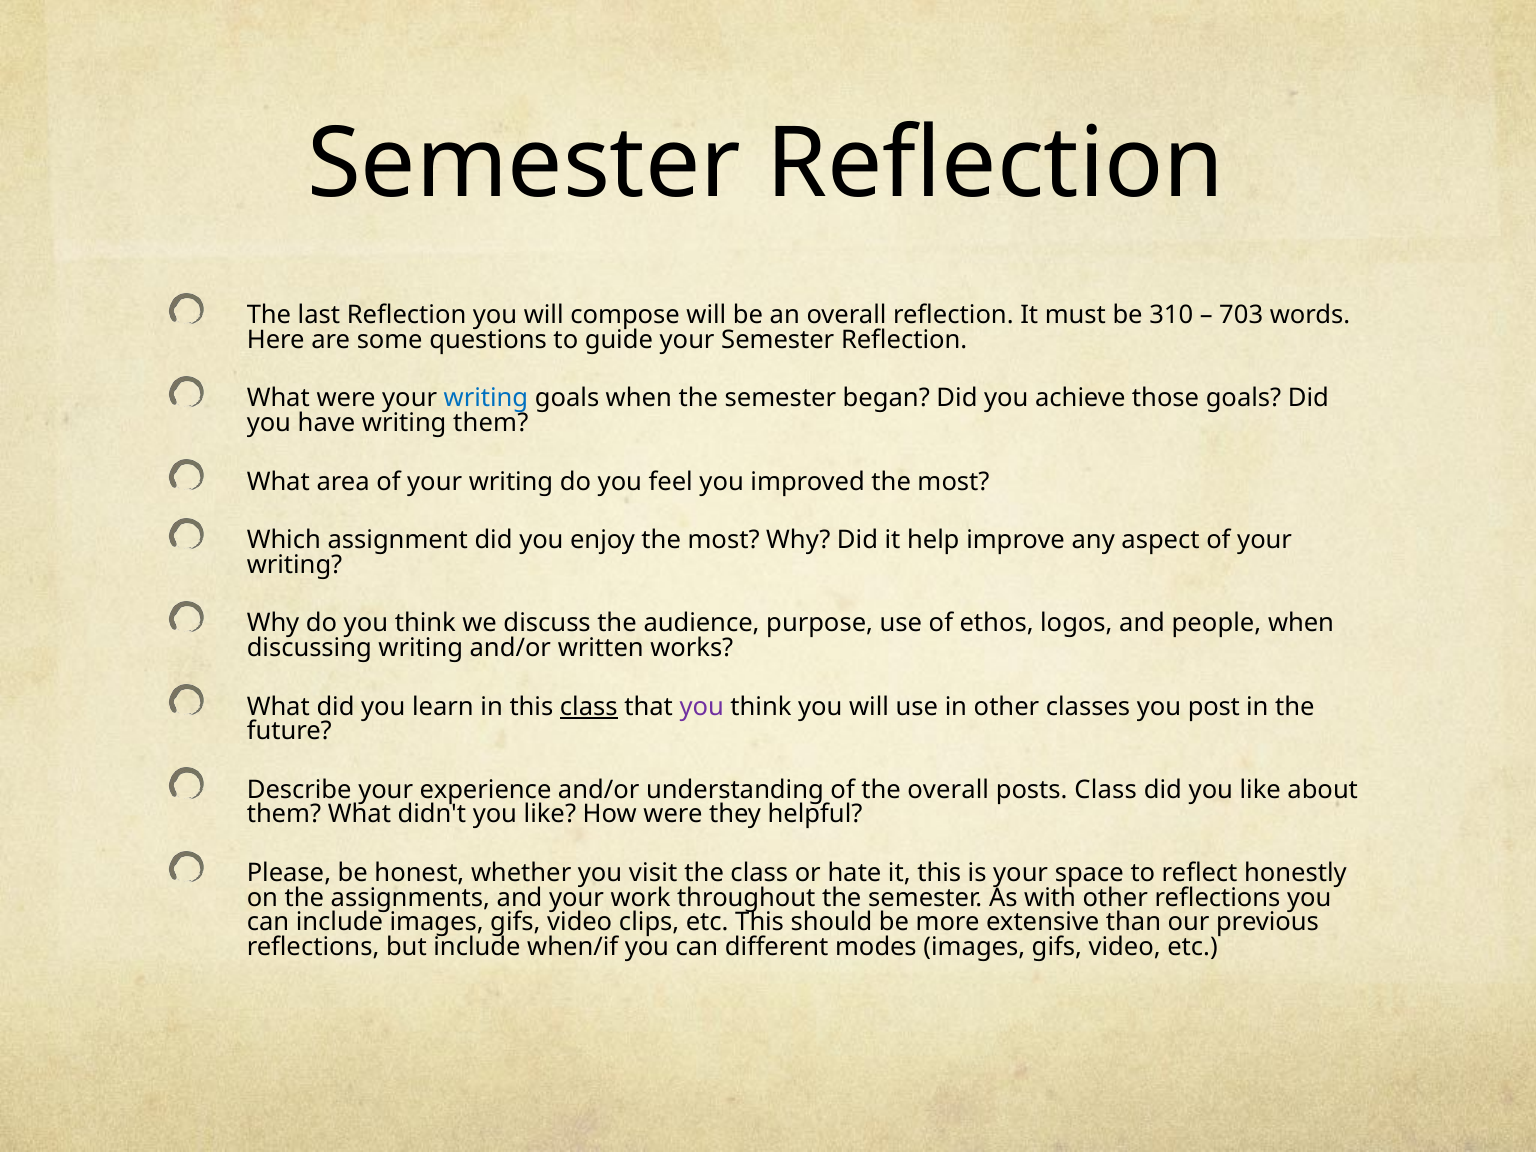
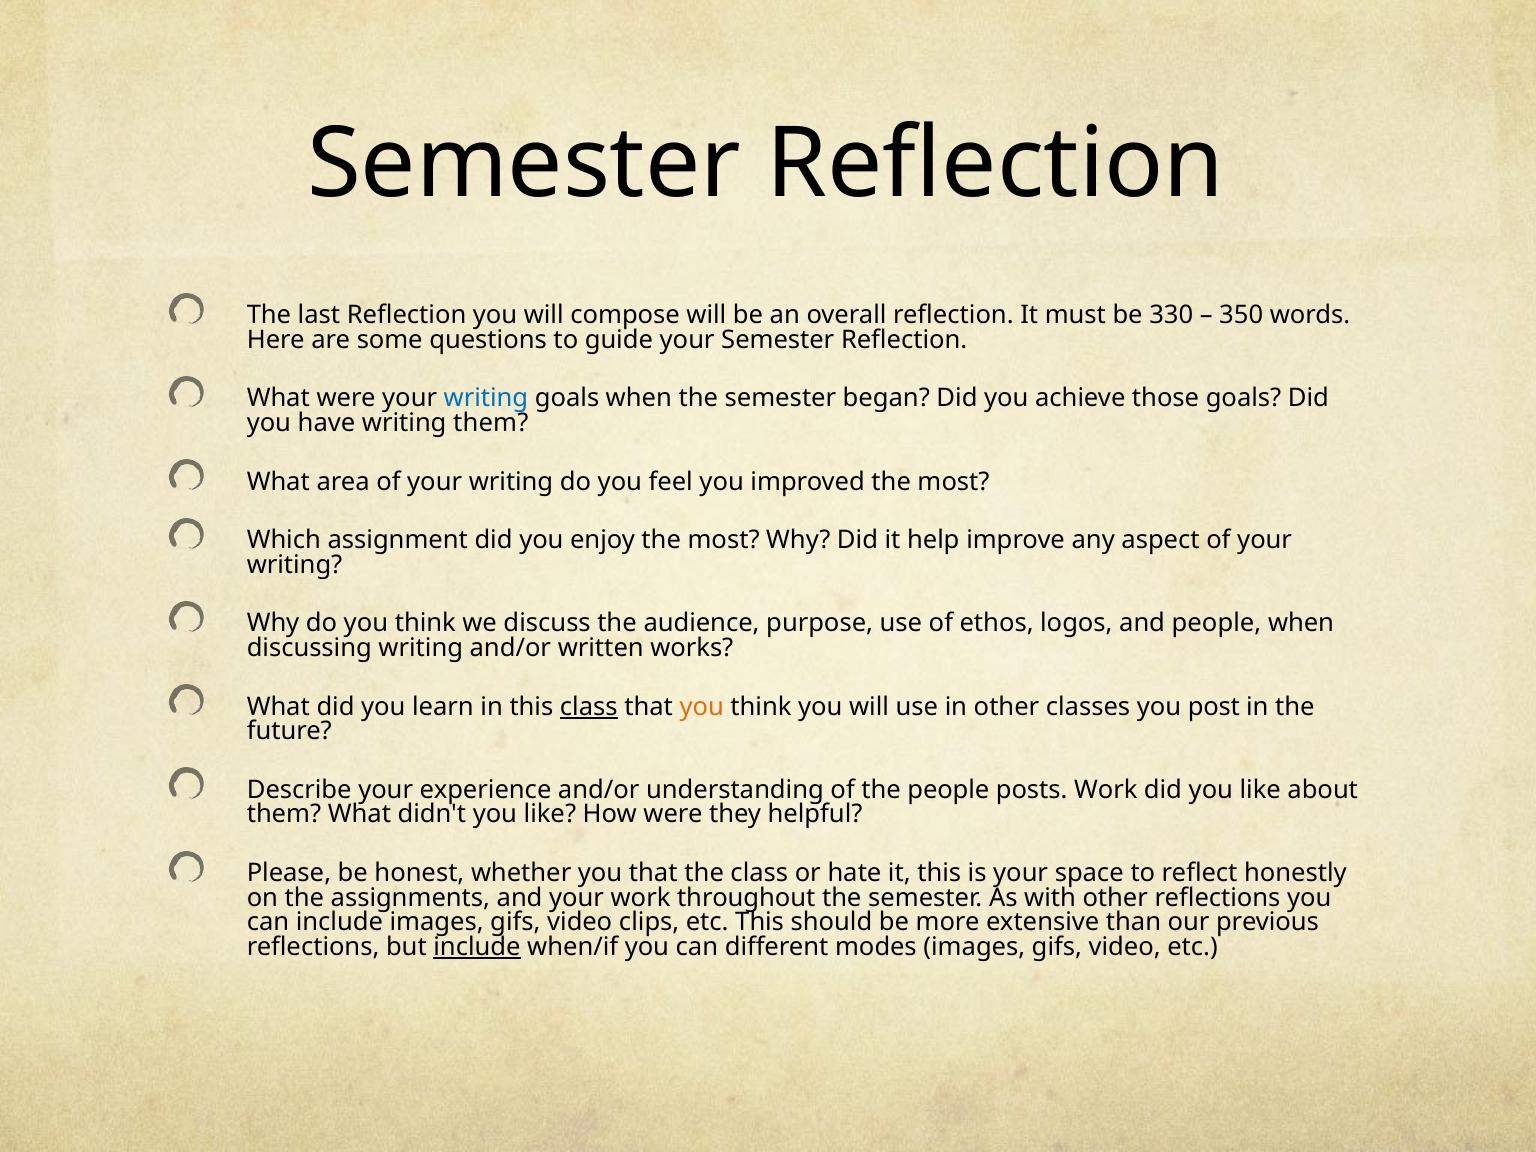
310: 310 -> 330
703: 703 -> 350
you at (702, 707) colour: purple -> orange
the overall: overall -> people
posts Class: Class -> Work
you visit: visit -> that
include at (477, 947) underline: none -> present
